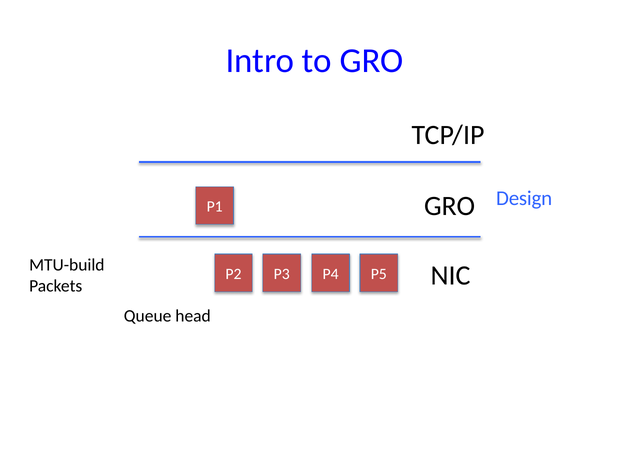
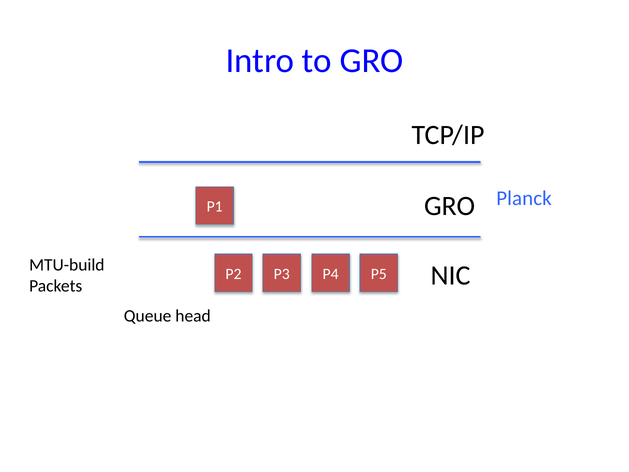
Design: Design -> Planck
